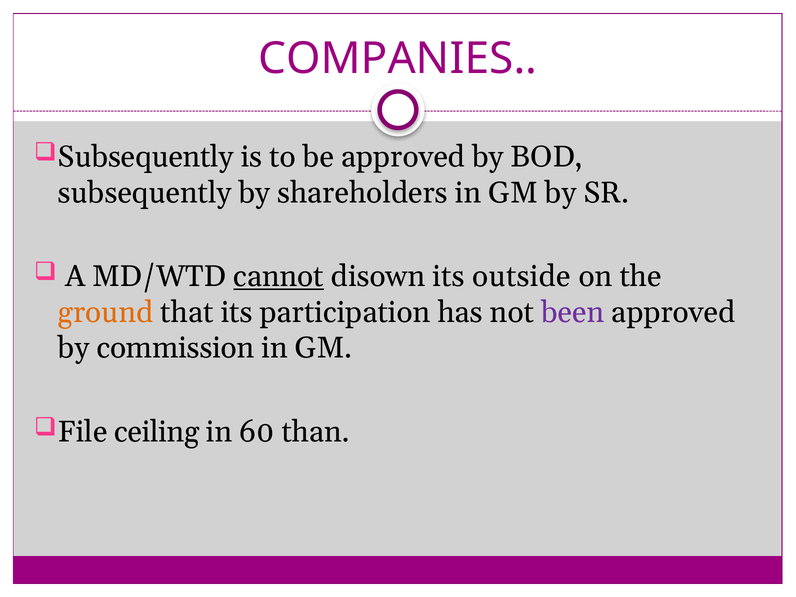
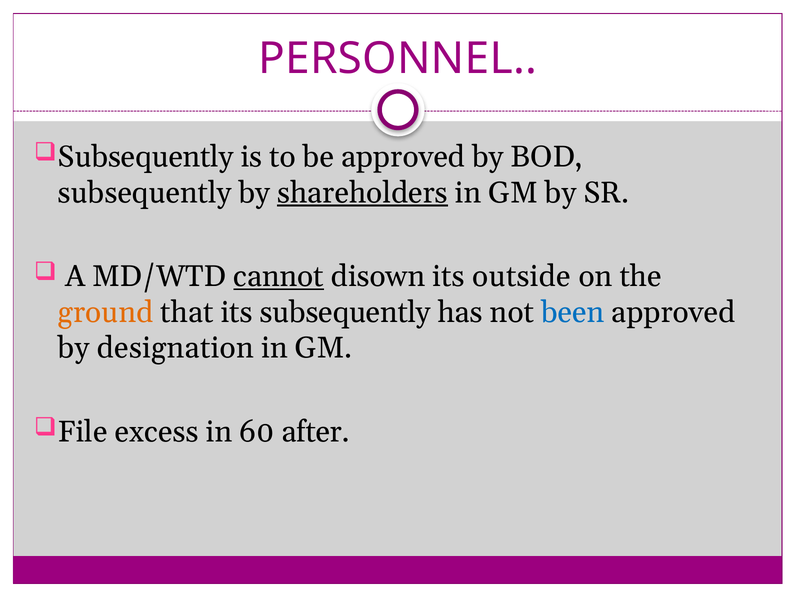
COMPANIES: COMPANIES -> PERSONNEL
shareholders underline: none -> present
its participation: participation -> subsequently
been colour: purple -> blue
commission: commission -> designation
ceiling: ceiling -> excess
than: than -> after
